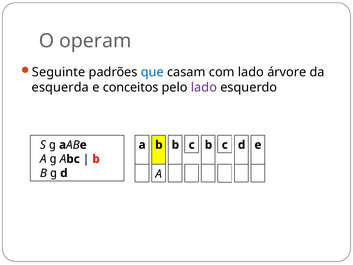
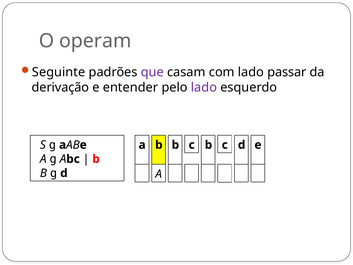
que colour: blue -> purple
árvore: árvore -> passar
esquerda: esquerda -> derivação
conceitos: conceitos -> entender
